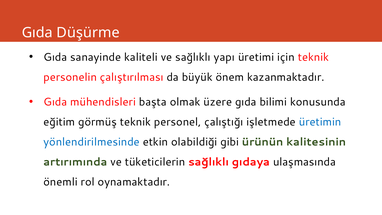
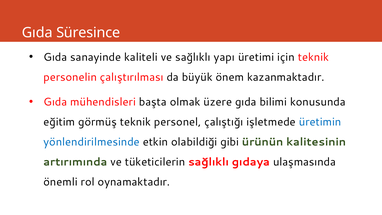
Düşürme: Düşürme -> Süresince
